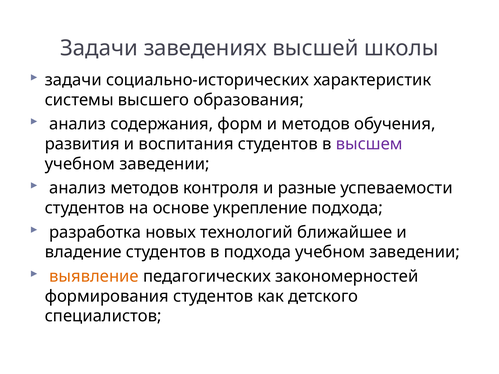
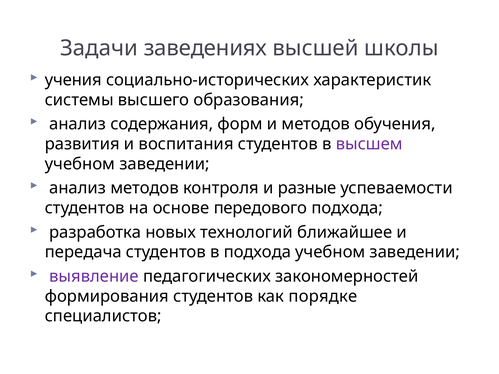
задачи at (73, 80): задачи -> учения
укрепление: укрепление -> передового
владение: владение -> передача
выявление colour: orange -> purple
детского: детского -> порядке
